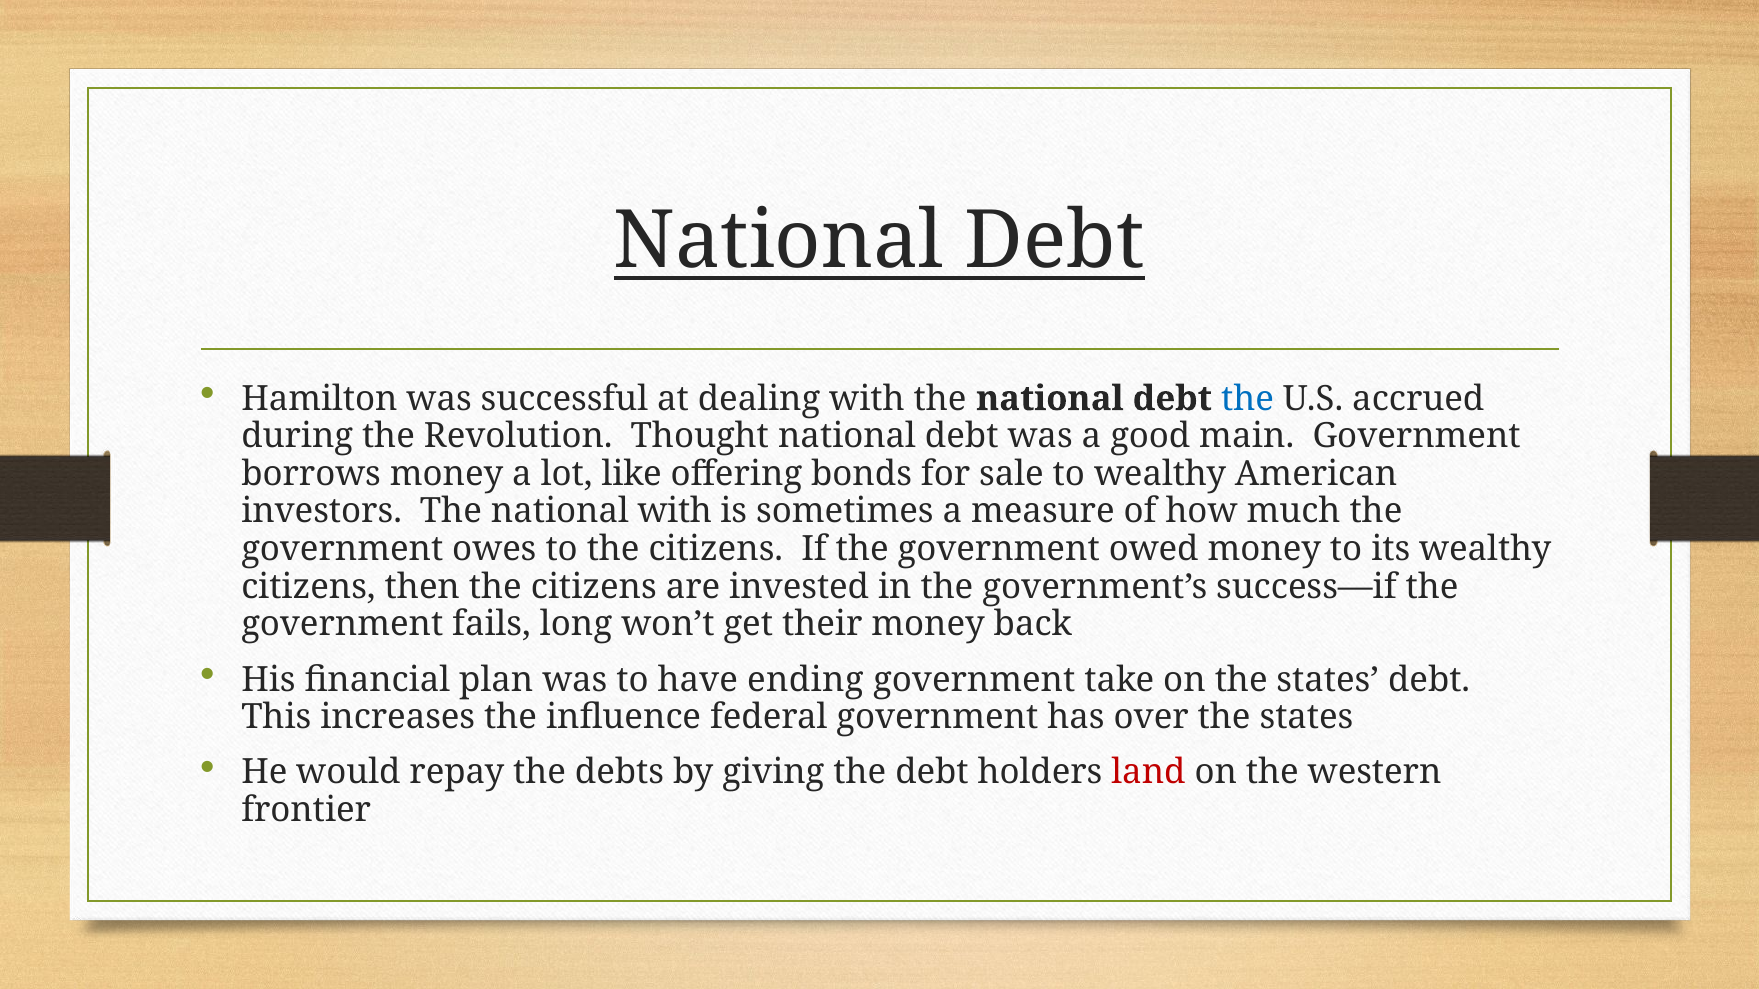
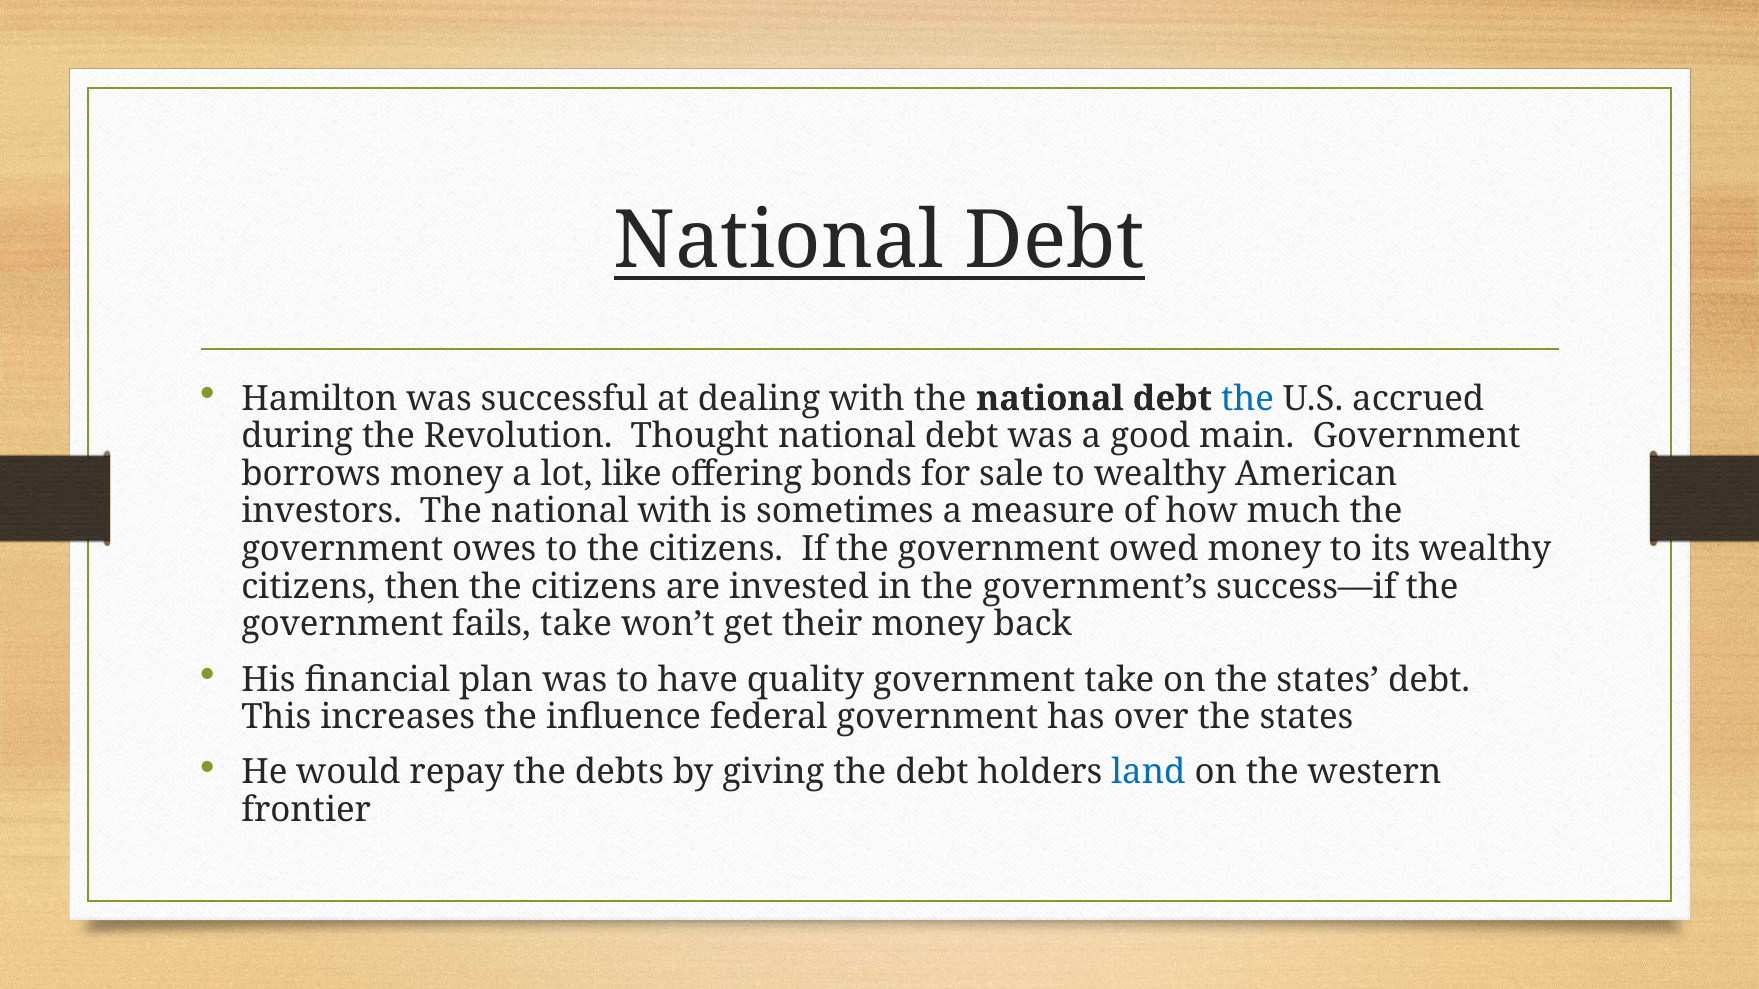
fails long: long -> take
ending: ending -> quality
land colour: red -> blue
